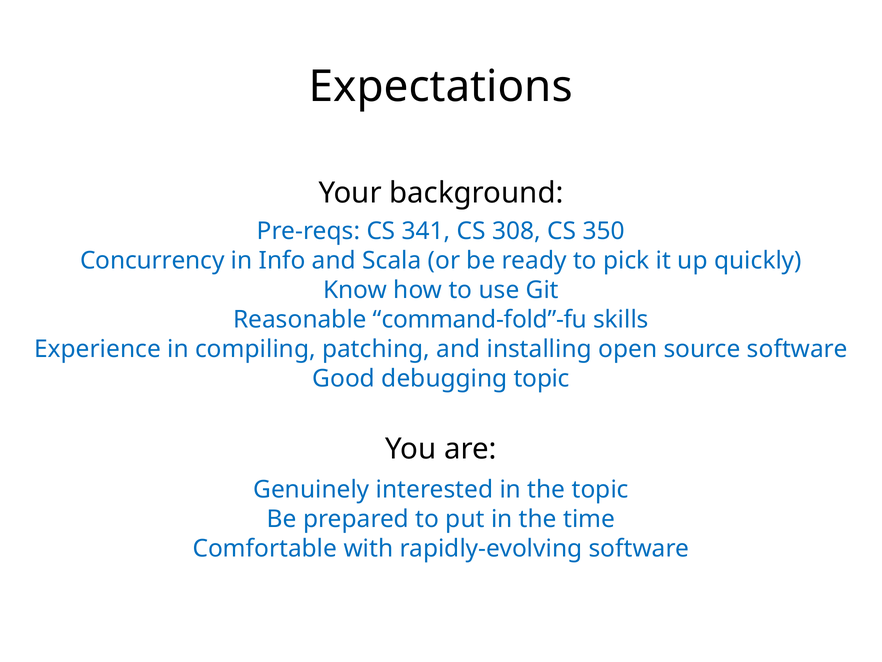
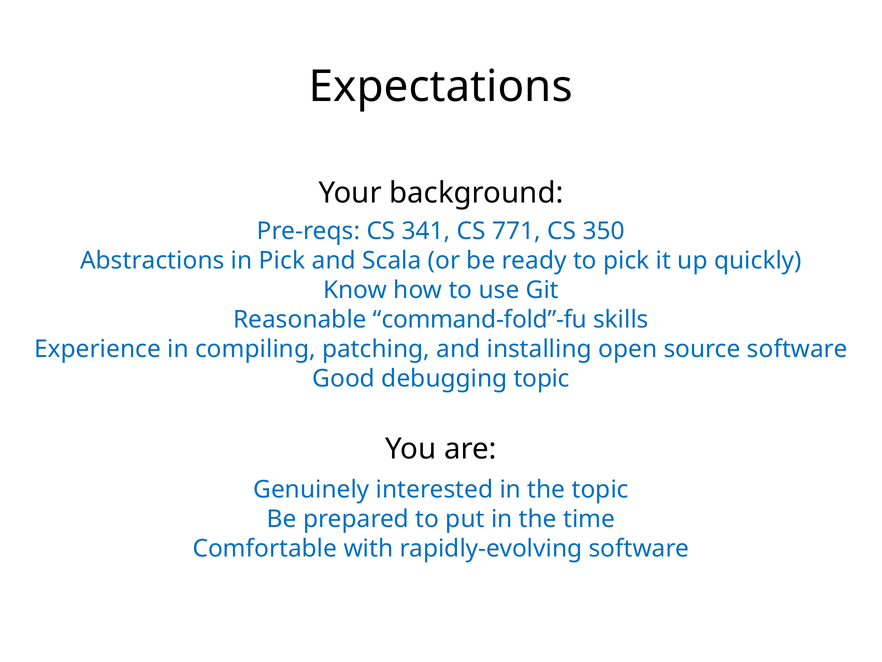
308: 308 -> 771
Concurrency: Concurrency -> Abstractions
in Info: Info -> Pick
